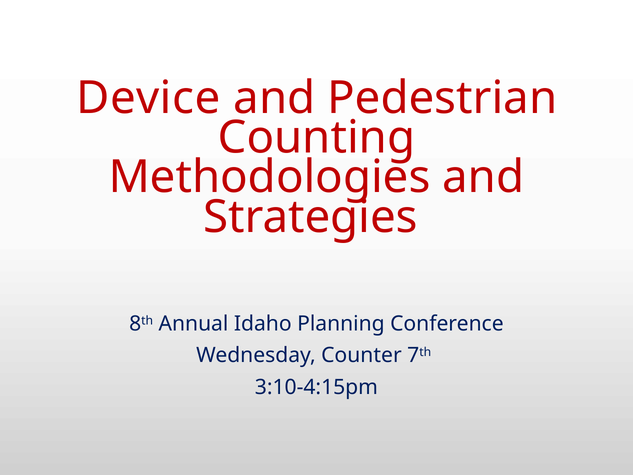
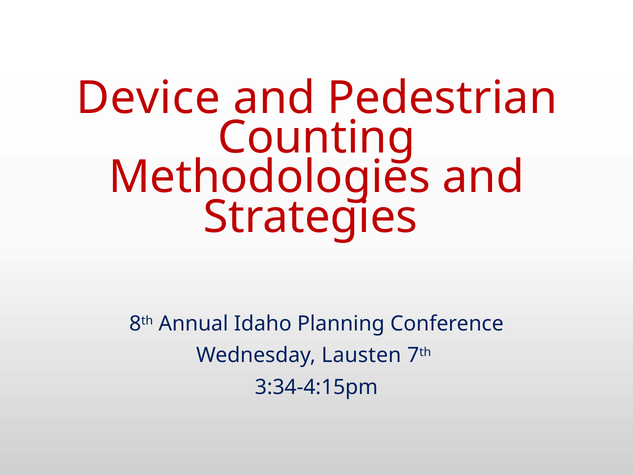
Counter: Counter -> Lausten
3:10-4:15pm: 3:10-4:15pm -> 3:34-4:15pm
